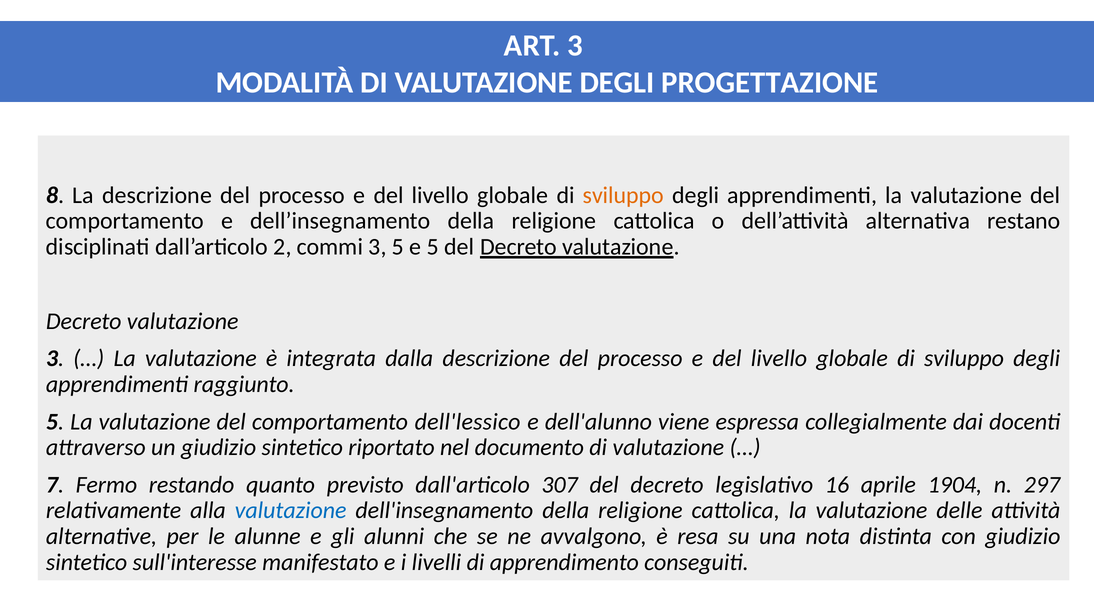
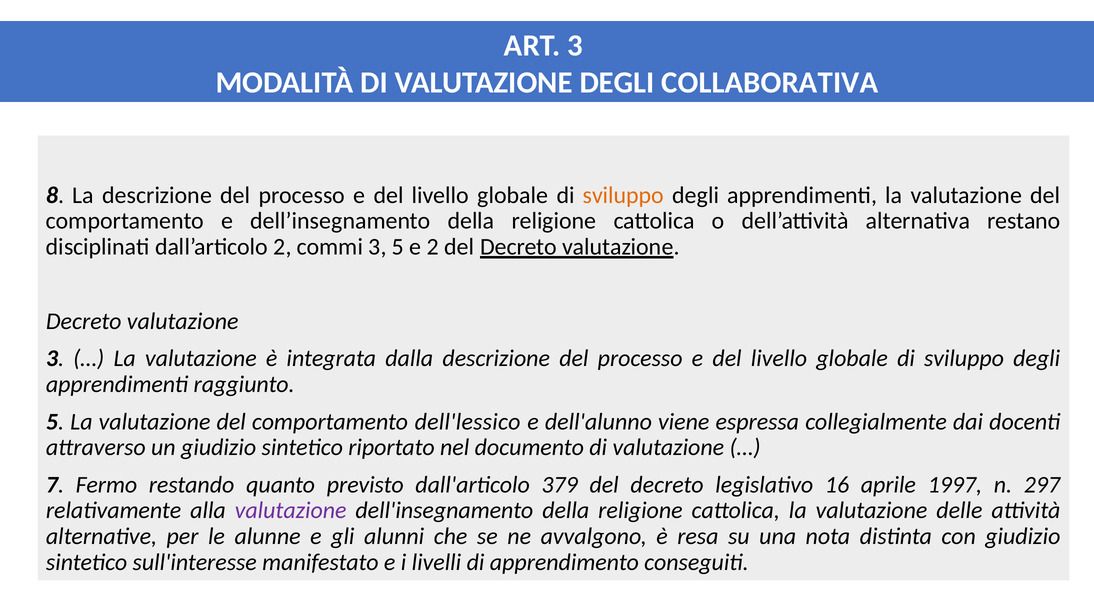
PROGETTAZIONE: PROGETTAZIONE -> COLLABORATIVA
e 5: 5 -> 2
307: 307 -> 379
1904: 1904 -> 1997
valutazione at (291, 511) colour: blue -> purple
